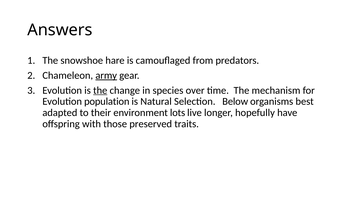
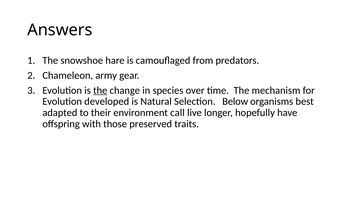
army underline: present -> none
population: population -> developed
lots: lots -> call
